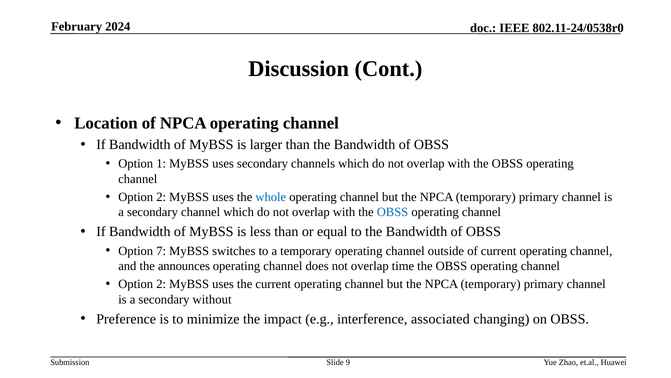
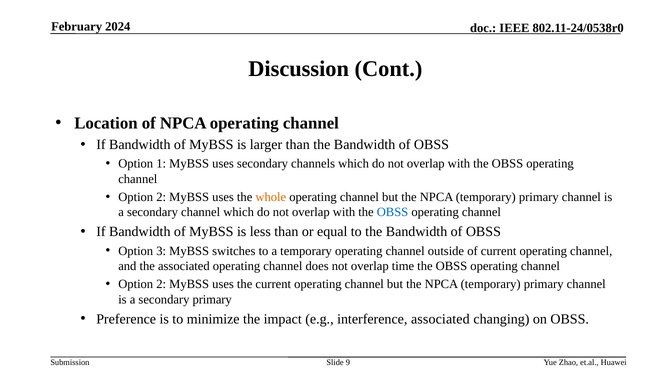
whole colour: blue -> orange
7: 7 -> 3
the announces: announces -> associated
secondary without: without -> primary
